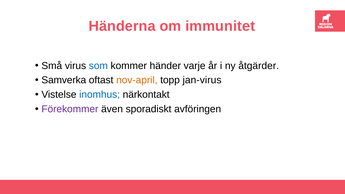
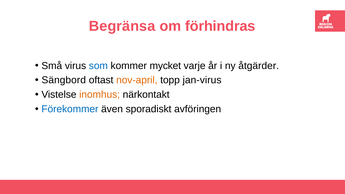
Händerna: Händerna -> Begränsa
immunitet: immunitet -> förhindras
händer: händer -> mycket
Samverka: Samverka -> Sängbord
inomhus colour: blue -> orange
Förekommer colour: purple -> blue
